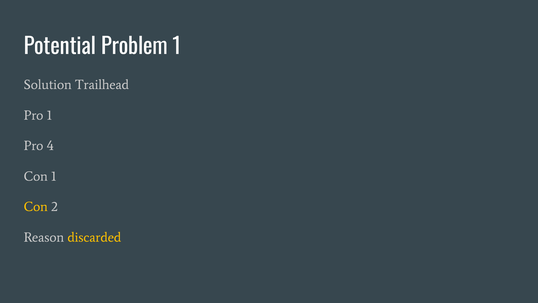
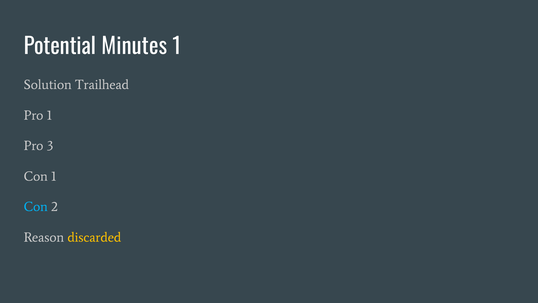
Problem: Problem -> Minutes
4: 4 -> 3
Con at (36, 207) colour: yellow -> light blue
